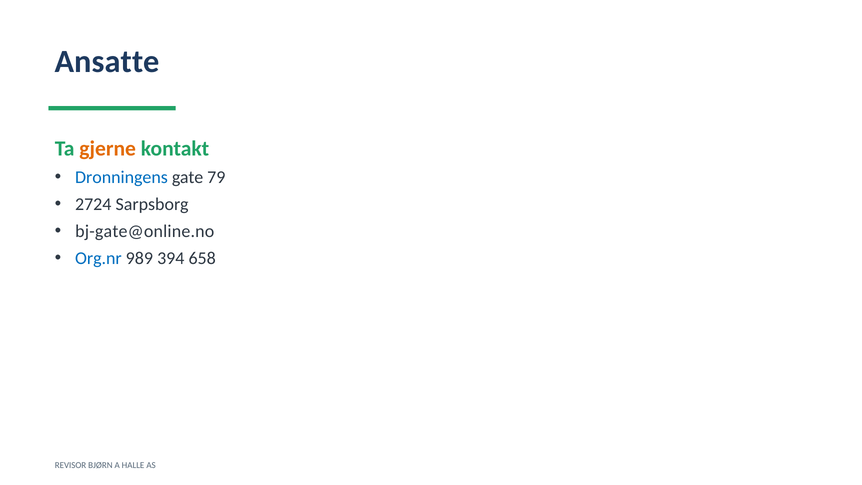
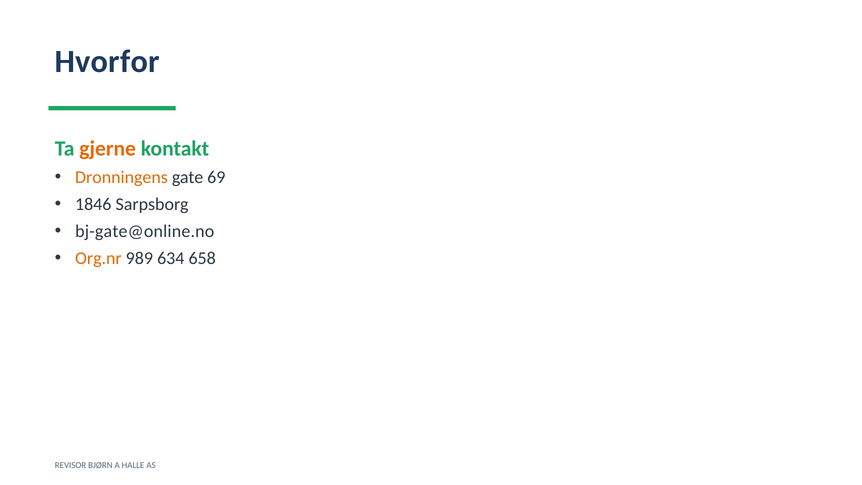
Ansatte: Ansatte -> Hvorfor
Dronningens colour: blue -> orange
79: 79 -> 69
2724: 2724 -> 1846
Org.nr colour: blue -> orange
394: 394 -> 634
